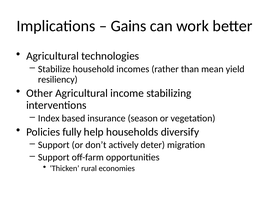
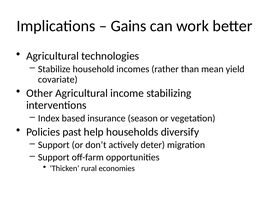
resiliency: resiliency -> covariate
fully: fully -> past
